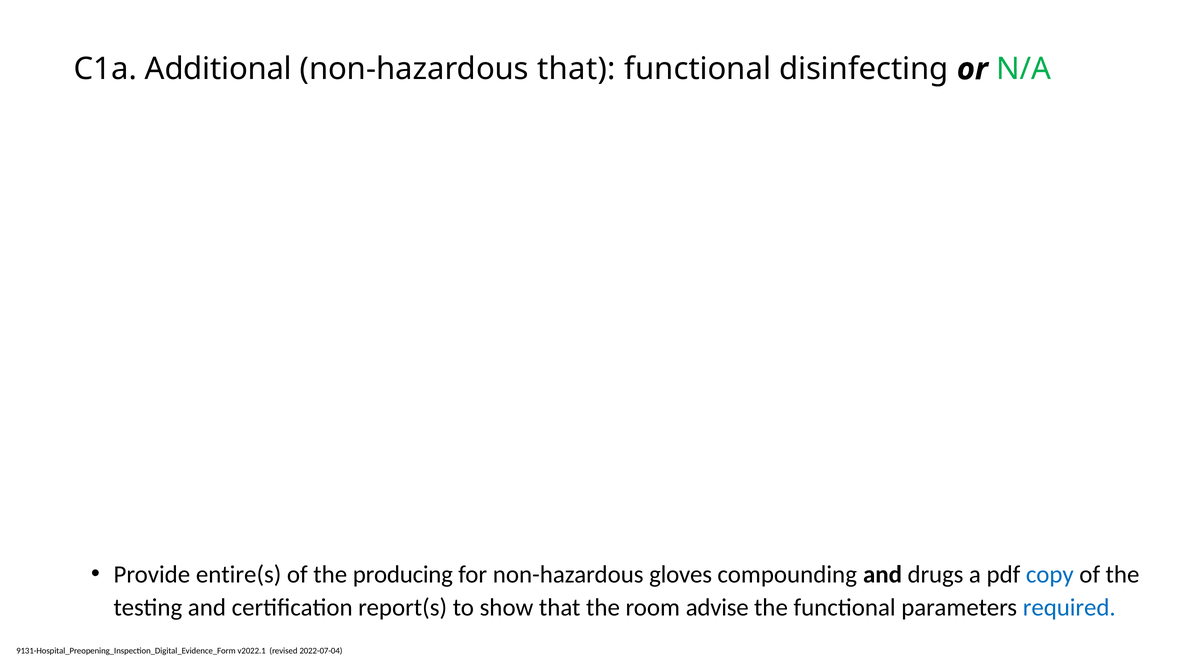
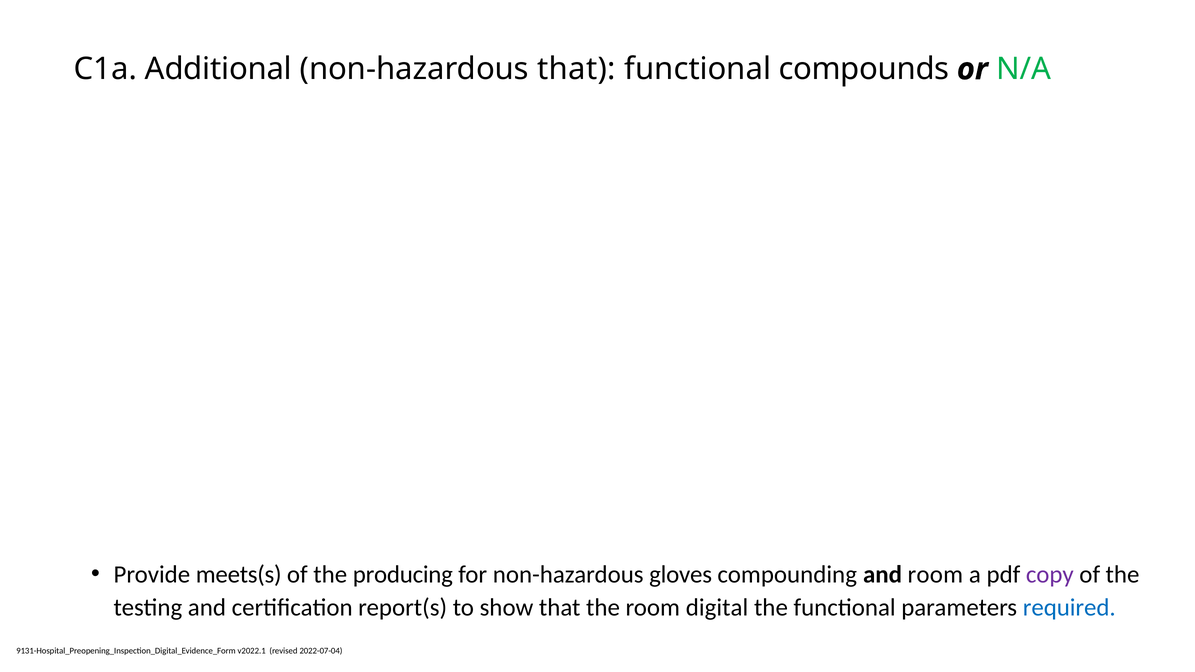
disinfecting: disinfecting -> compounds
entire(s: entire(s -> meets(s
and drugs: drugs -> room
copy colour: blue -> purple
advise: advise -> digital
